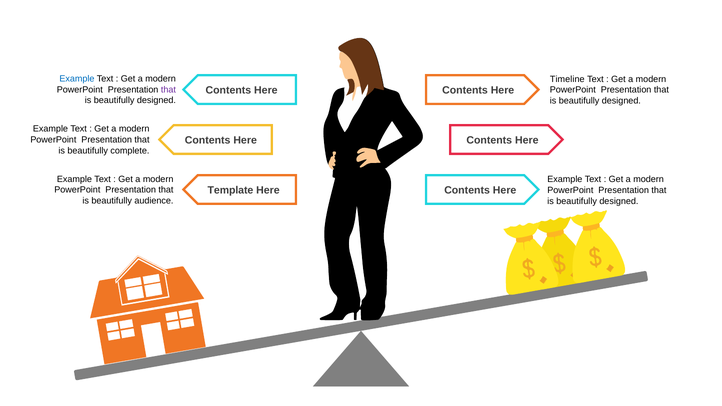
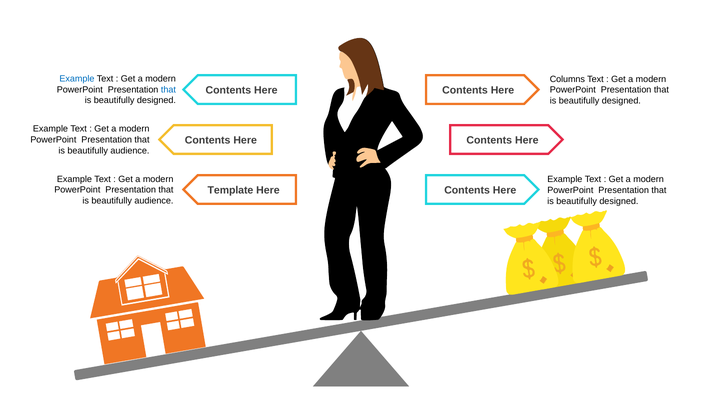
Timeline: Timeline -> Columns
that at (168, 90) colour: purple -> blue
complete at (130, 151): complete -> audience
